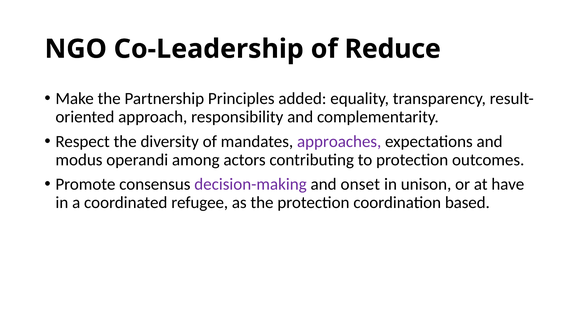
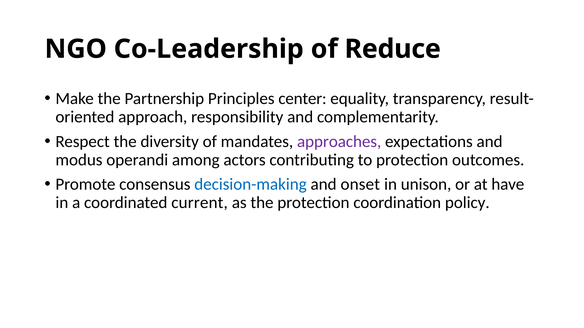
added: added -> center
decision-making colour: purple -> blue
refugee: refugee -> current
based: based -> policy
